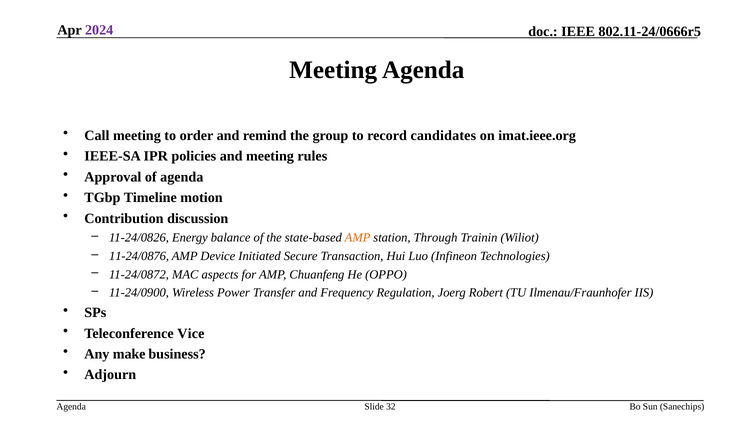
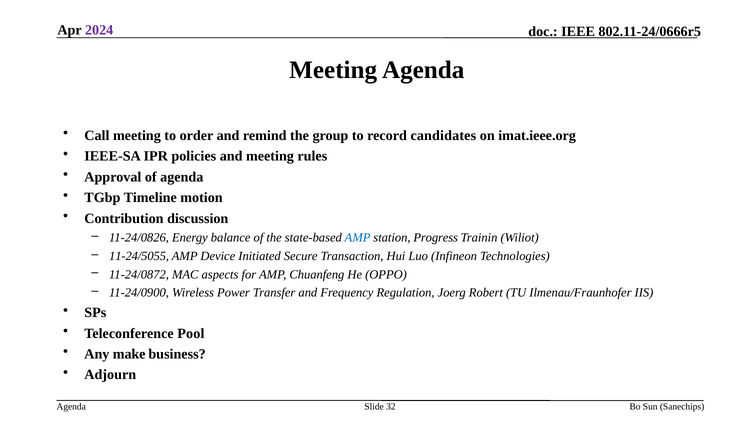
AMP at (358, 238) colour: orange -> blue
Through: Through -> Progress
11-24/0876: 11-24/0876 -> 11-24/5055
Vice: Vice -> Pool
